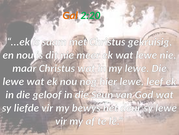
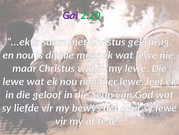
Gal colour: orange -> purple
